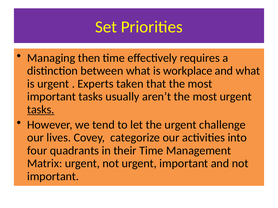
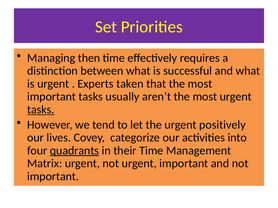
workplace: workplace -> successful
challenge: challenge -> positively
quadrants underline: none -> present
